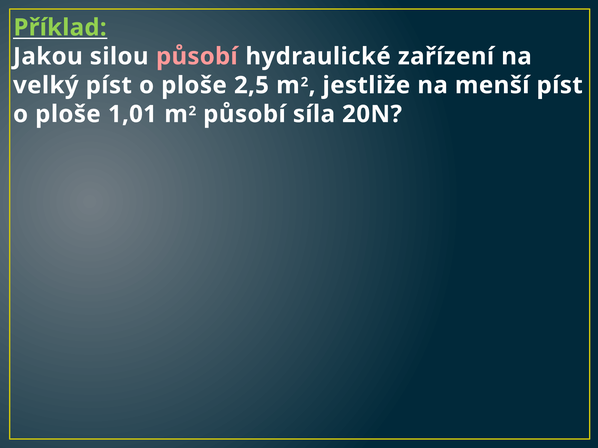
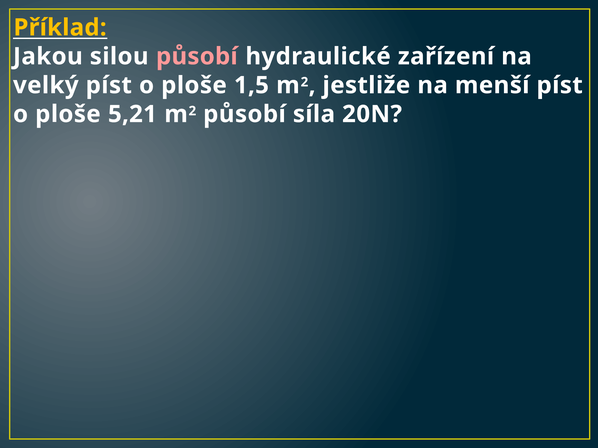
Příklad colour: light green -> yellow
2,5: 2,5 -> 1,5
1,01: 1,01 -> 5,21
